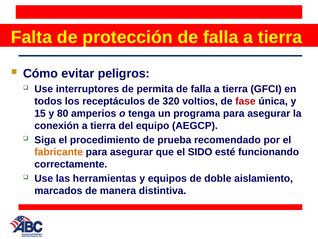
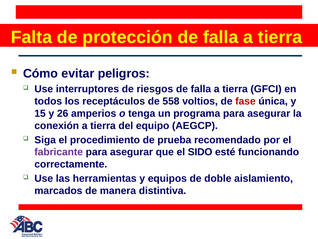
permita: permita -> riesgos
320: 320 -> 558
80: 80 -> 26
fabricante colour: orange -> purple
